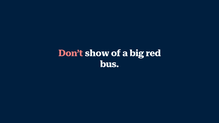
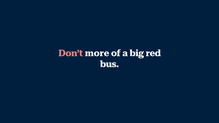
show: show -> more
